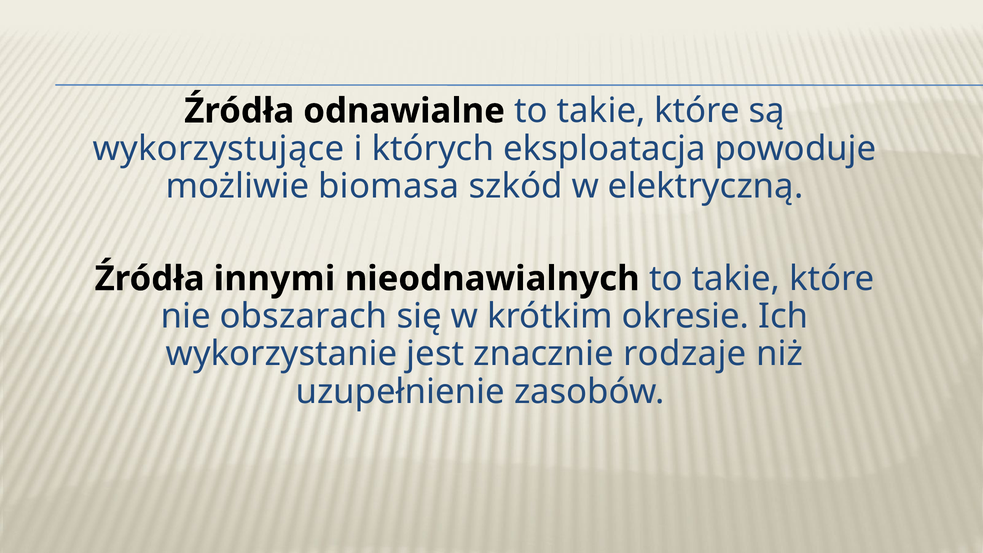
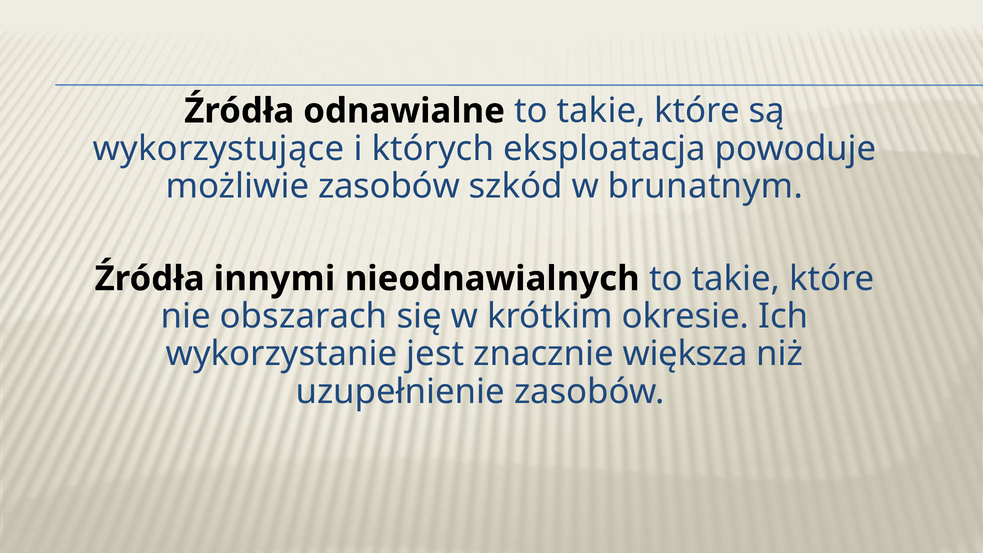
możliwie biomasa: biomasa -> zasobów
elektryczną: elektryczną -> brunatnym
rodzaje: rodzaje -> większa
